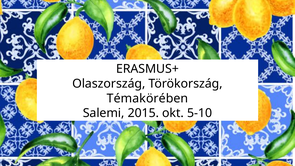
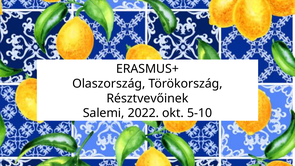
Témakörében: Témakörében -> Résztvevőinek
2015: 2015 -> 2022
